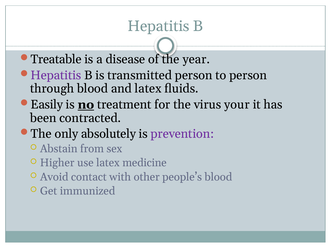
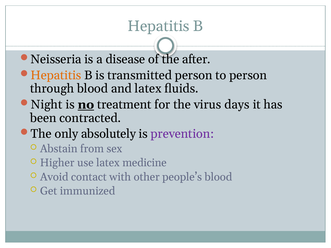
Treatable: Treatable -> Neisseria
year: year -> after
Hepatitis at (56, 75) colour: purple -> orange
Easily: Easily -> Night
your: your -> days
